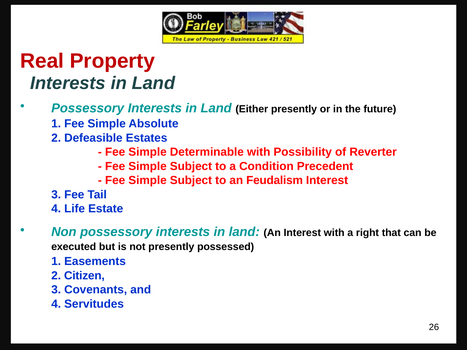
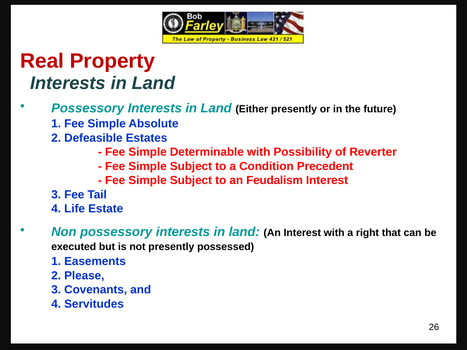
Citizen: Citizen -> Please
